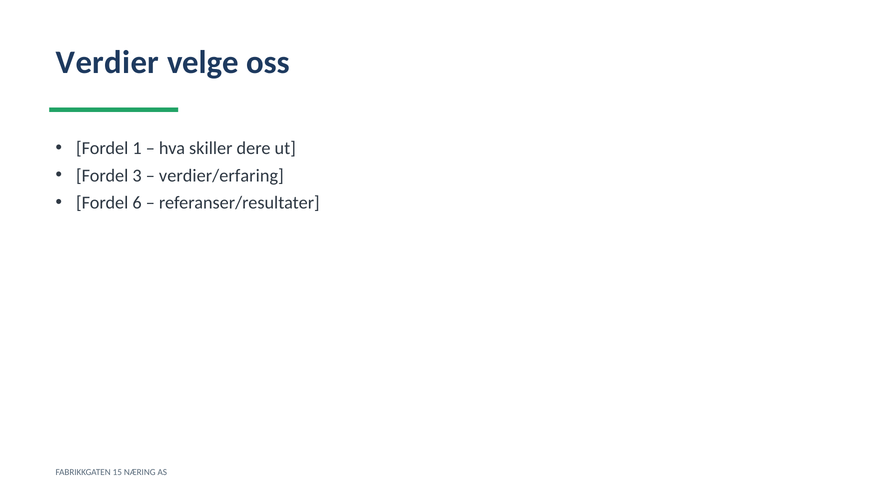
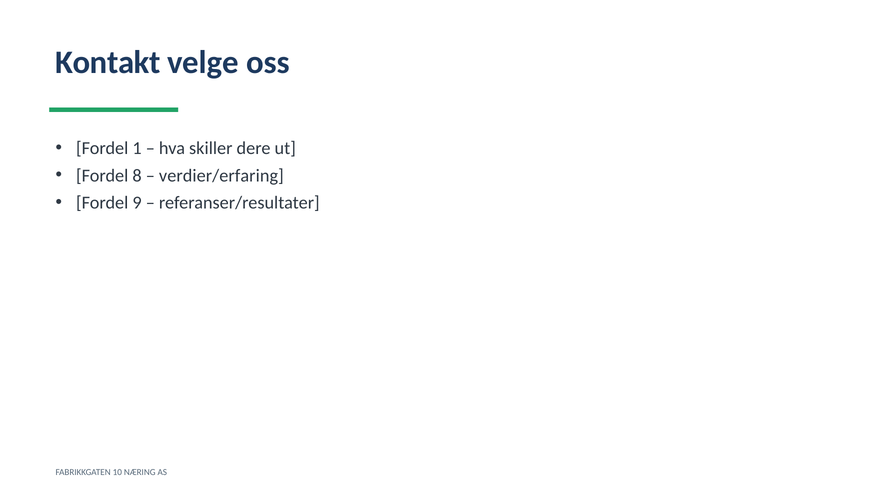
Verdier: Verdier -> Kontakt
3: 3 -> 8
6: 6 -> 9
15: 15 -> 10
